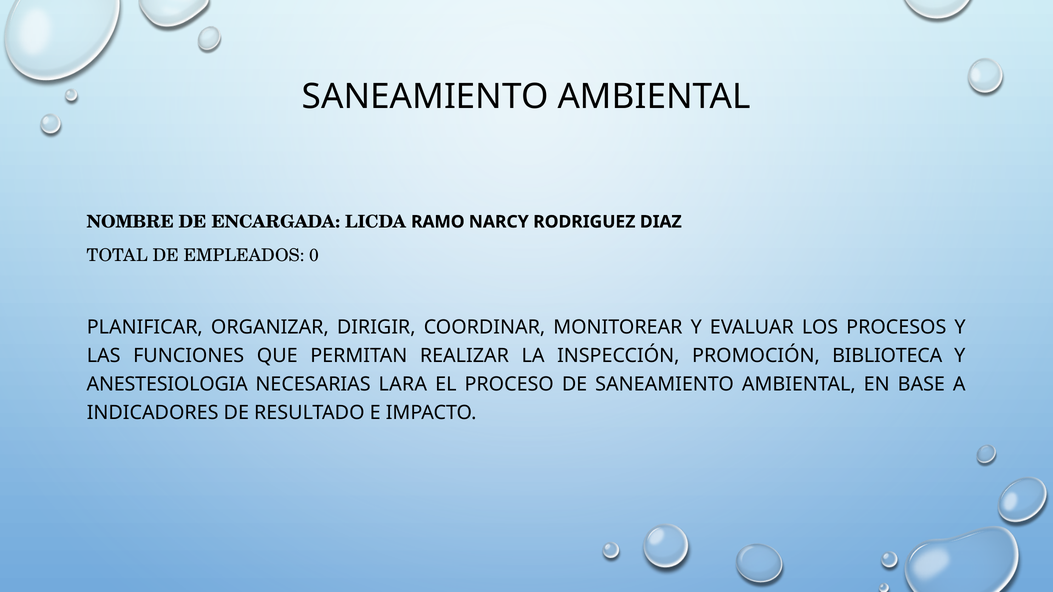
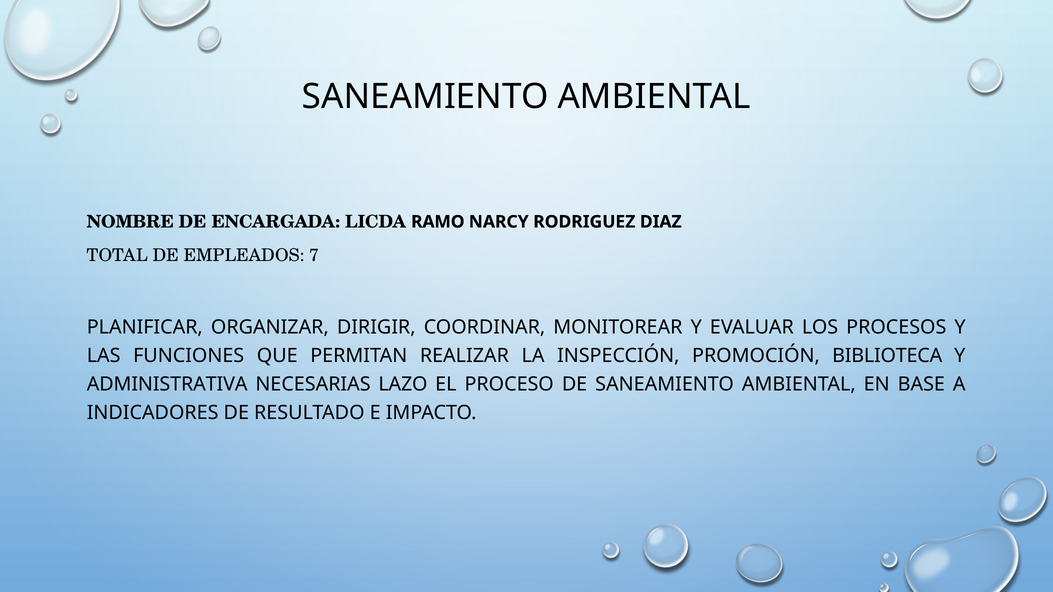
0: 0 -> 7
ANESTESIOLOGIA: ANESTESIOLOGIA -> ADMINISTRATIVA
LARA: LARA -> LAZO
